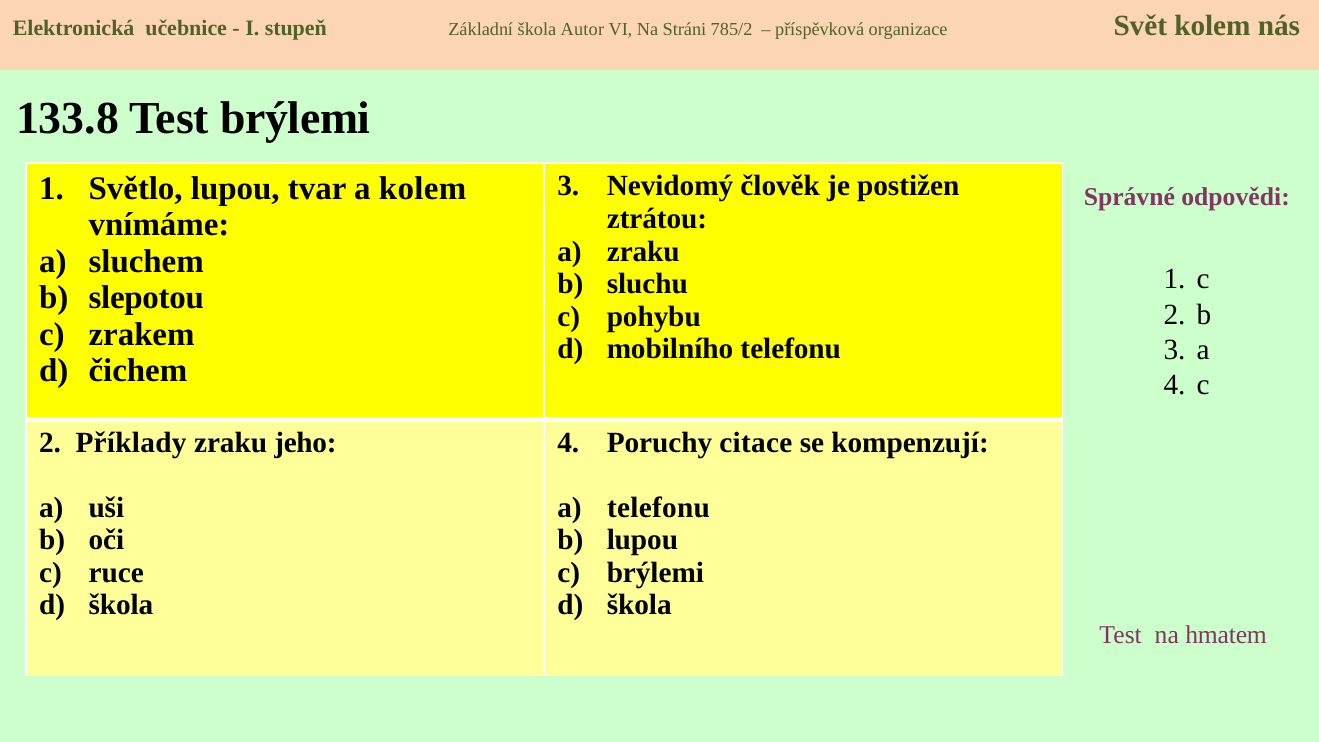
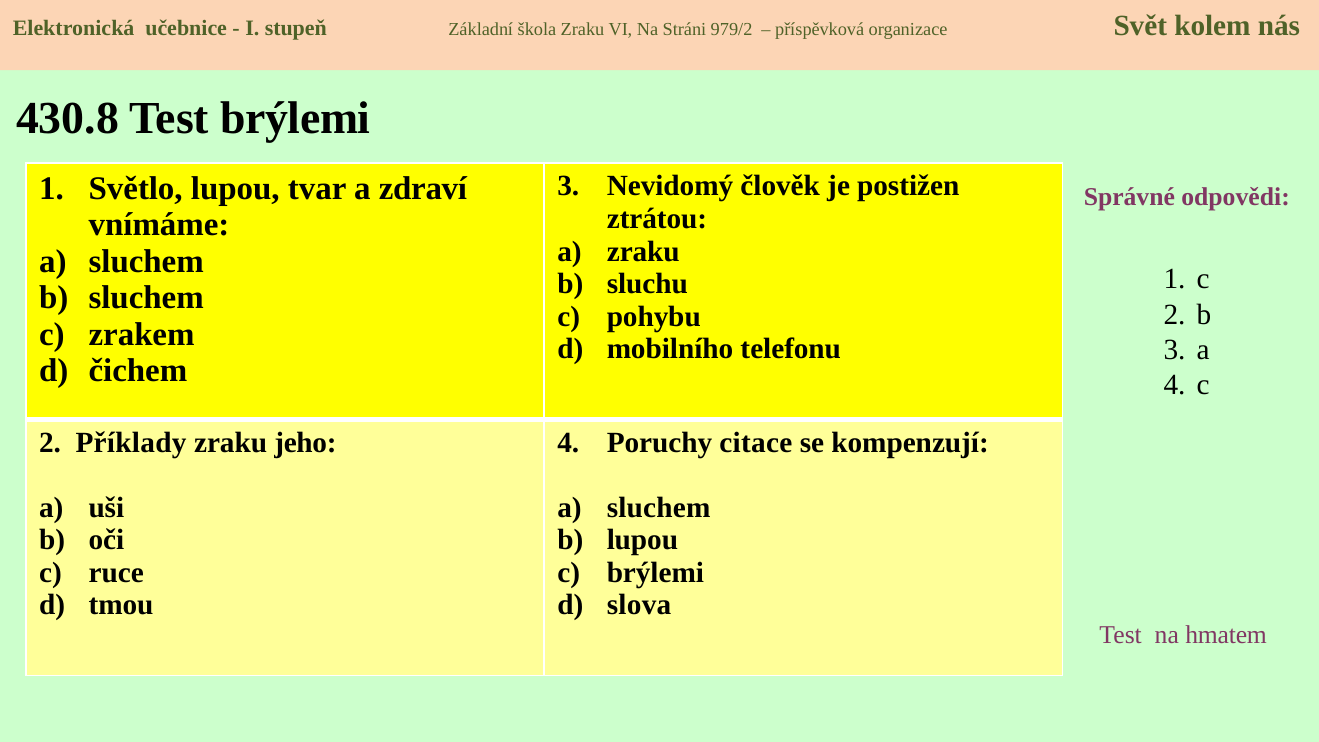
škola Autor: Autor -> Zraku
785/2: 785/2 -> 979/2
133.8: 133.8 -> 430.8
a kolem: kolem -> zdraví
b slepotou: slepotou -> sluchem
telefonu at (659, 508): telefonu -> sluchem
škola at (121, 605): škola -> tmou
škola at (639, 605): škola -> slova
